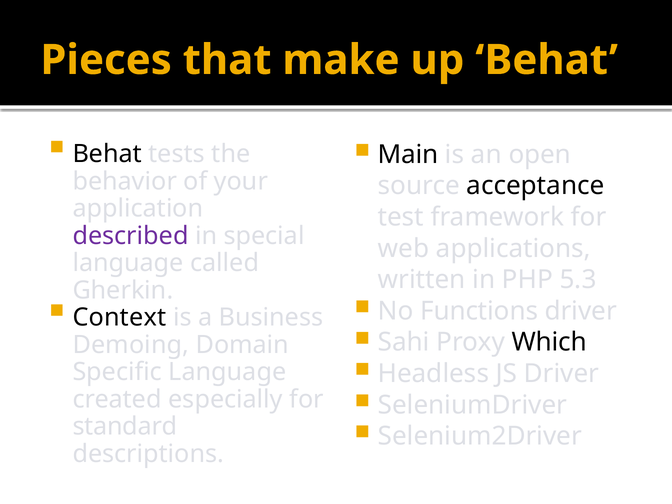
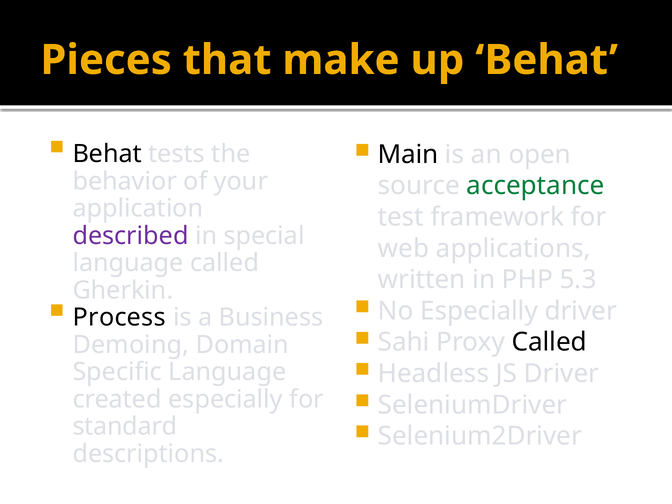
acceptance colour: black -> green
No Functions: Functions -> Especially
Context: Context -> Process
Proxy Which: Which -> Called
